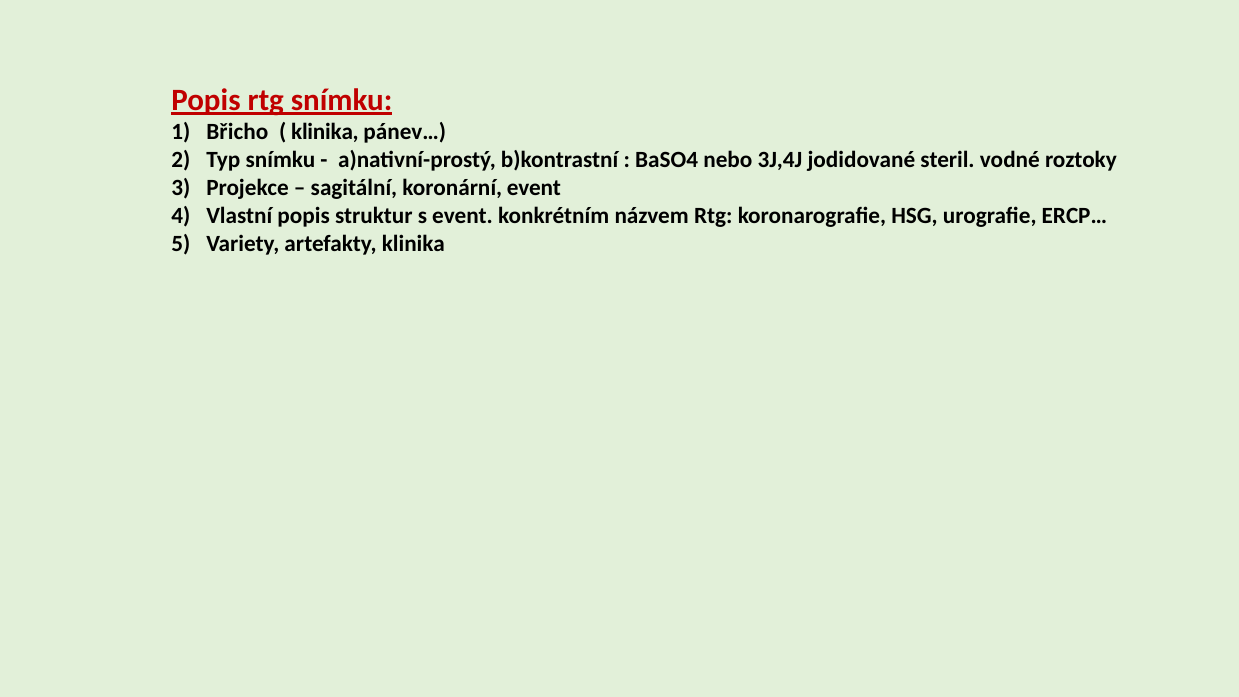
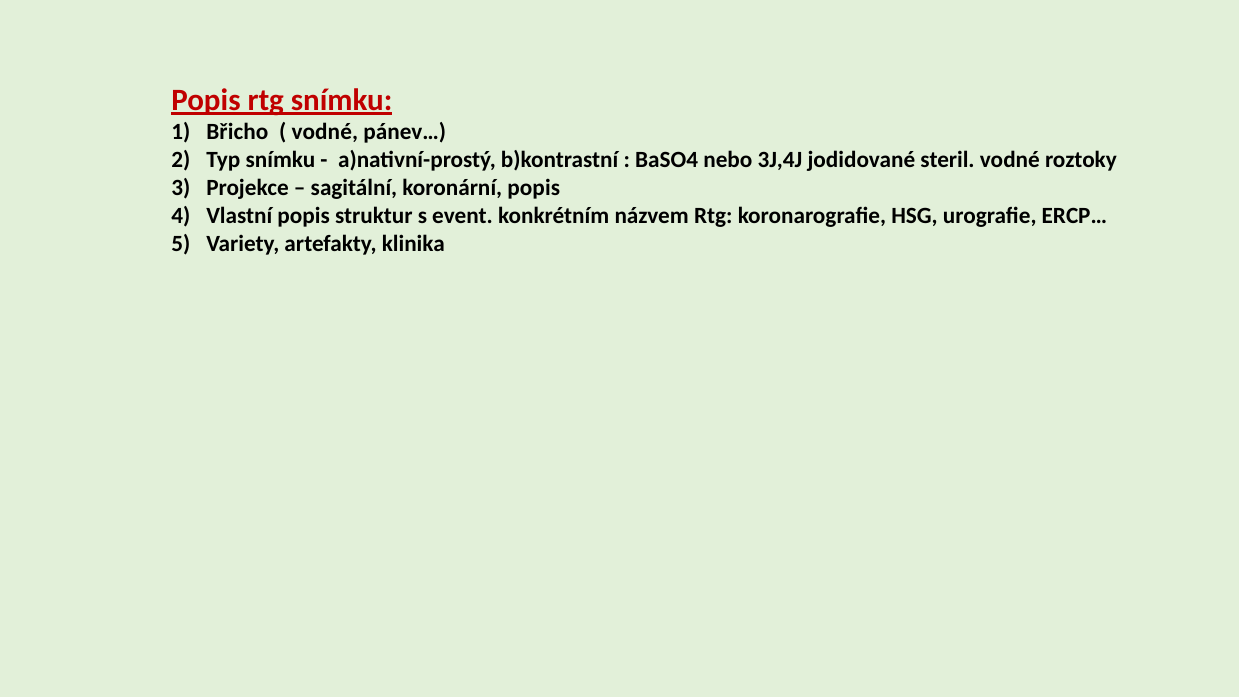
klinika at (325, 132): klinika -> vodné
koronární event: event -> popis
